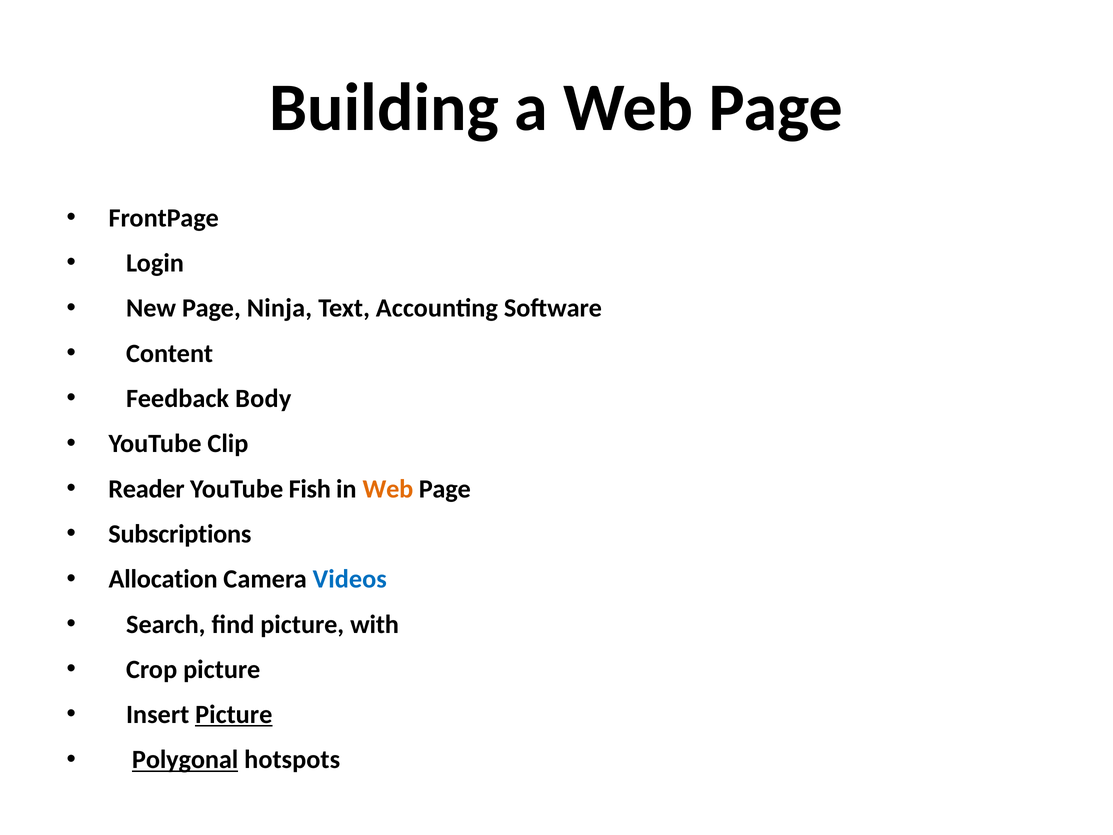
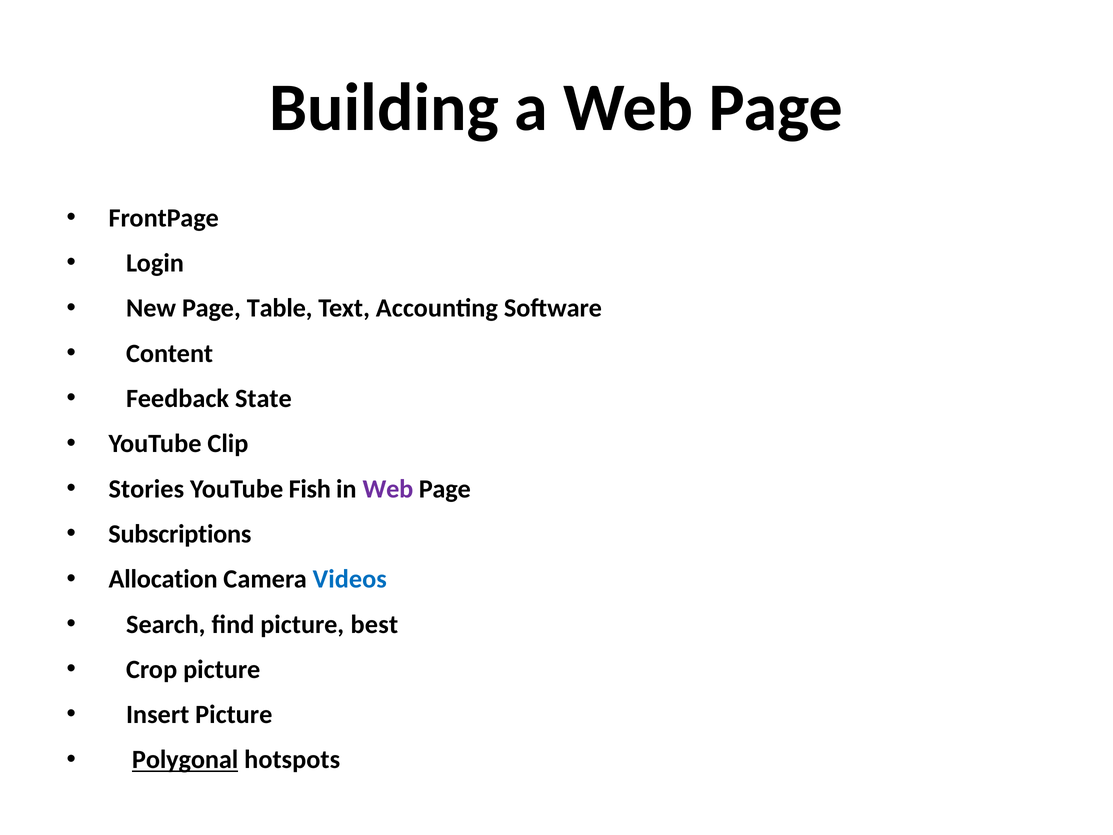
Ninja: Ninja -> Table
Body: Body -> State
Reader: Reader -> Stories
Web at (388, 489) colour: orange -> purple
with: with -> best
Picture at (234, 714) underline: present -> none
